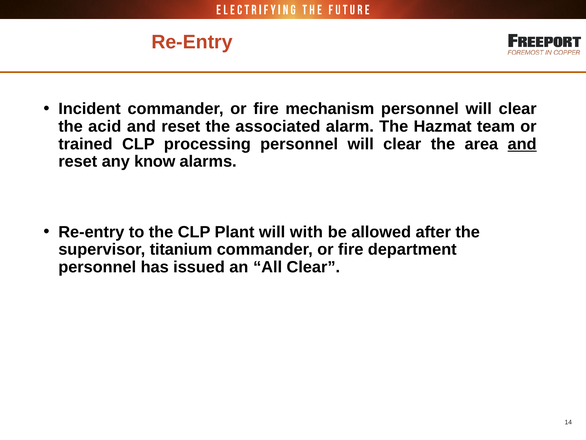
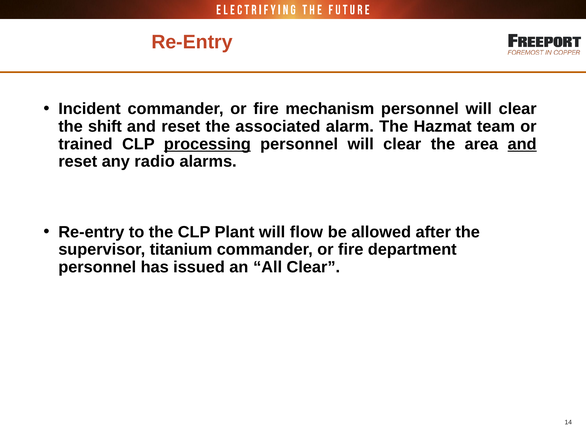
acid: acid -> shift
processing underline: none -> present
know: know -> radio
with: with -> flow
